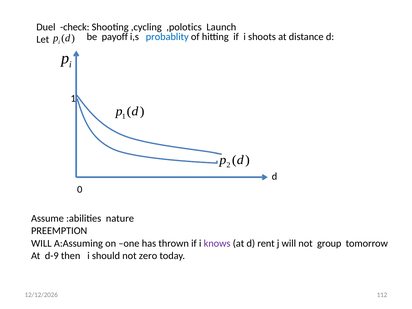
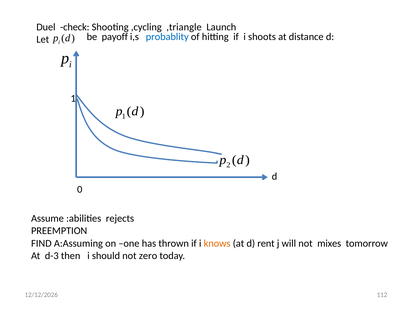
,polotics: ,polotics -> ,triangle
nature: nature -> rejects
WILL at (41, 243): WILL -> FIND
knows colour: purple -> orange
group: group -> mixes
d-9: d-9 -> d-3
